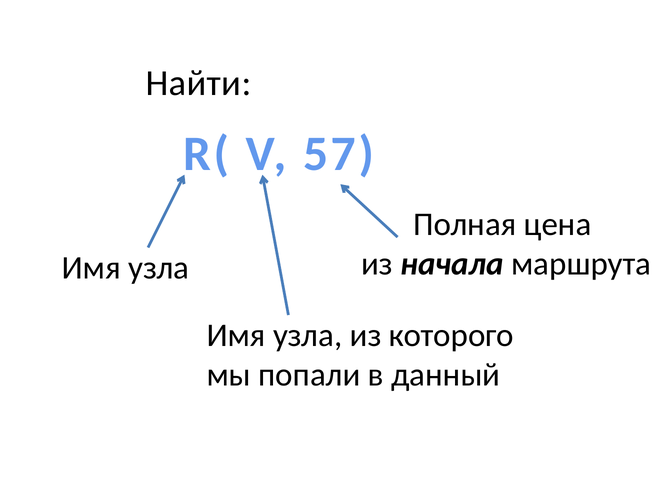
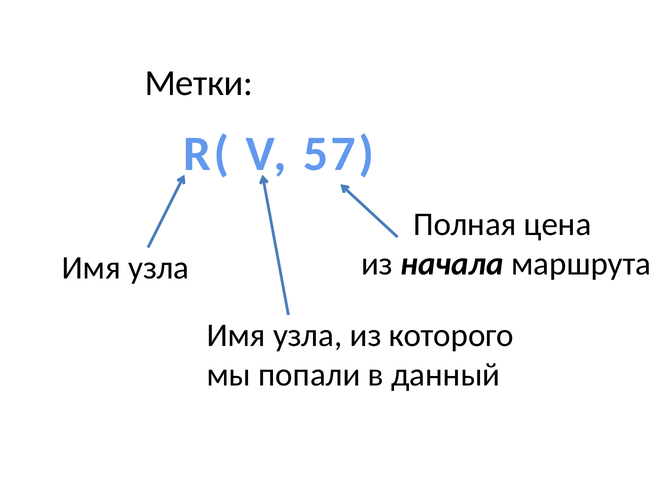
Найти: Найти -> Метки
